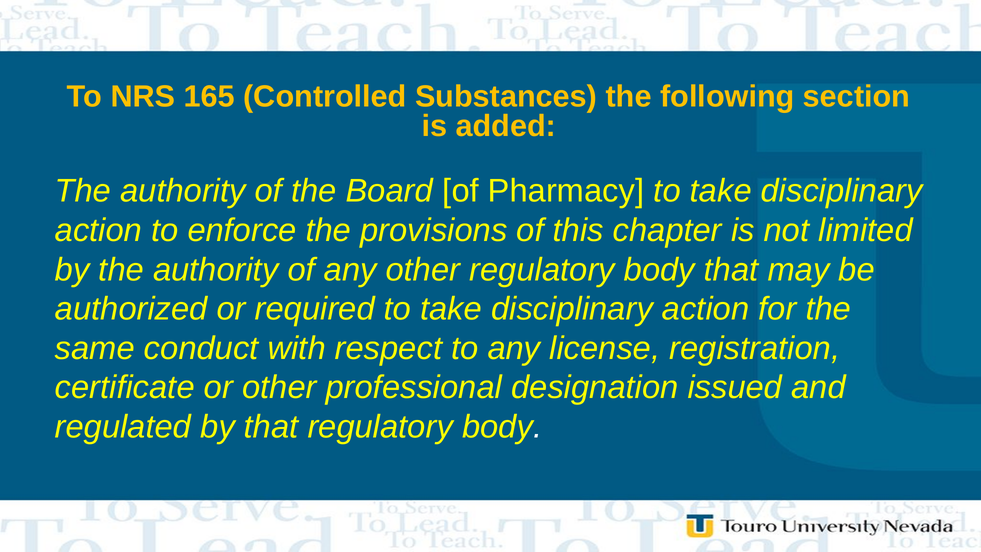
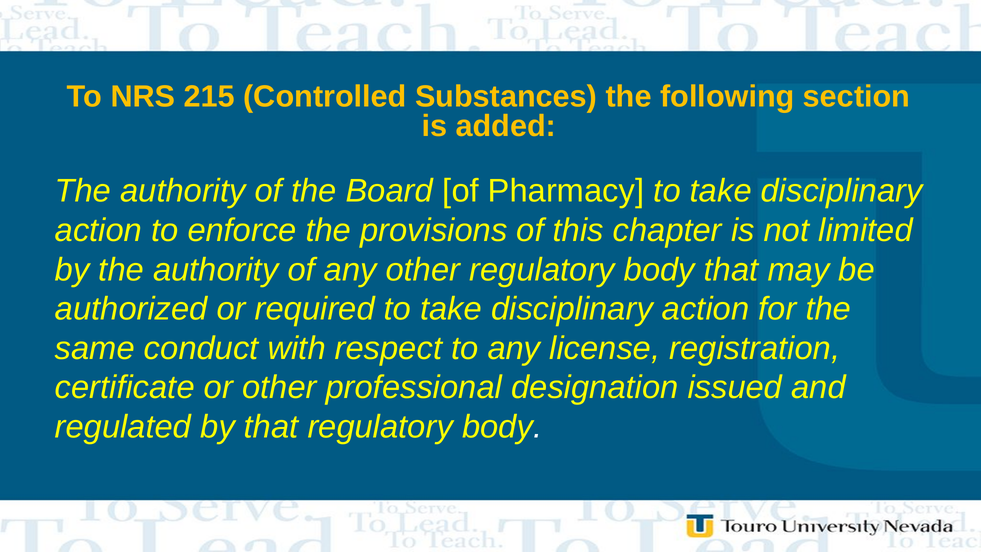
165: 165 -> 215
